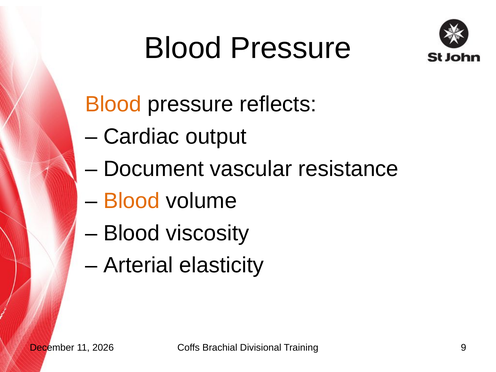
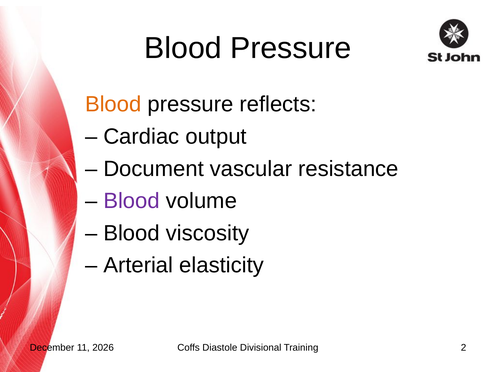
Blood at (132, 201) colour: orange -> purple
Brachial: Brachial -> Diastole
9: 9 -> 2
